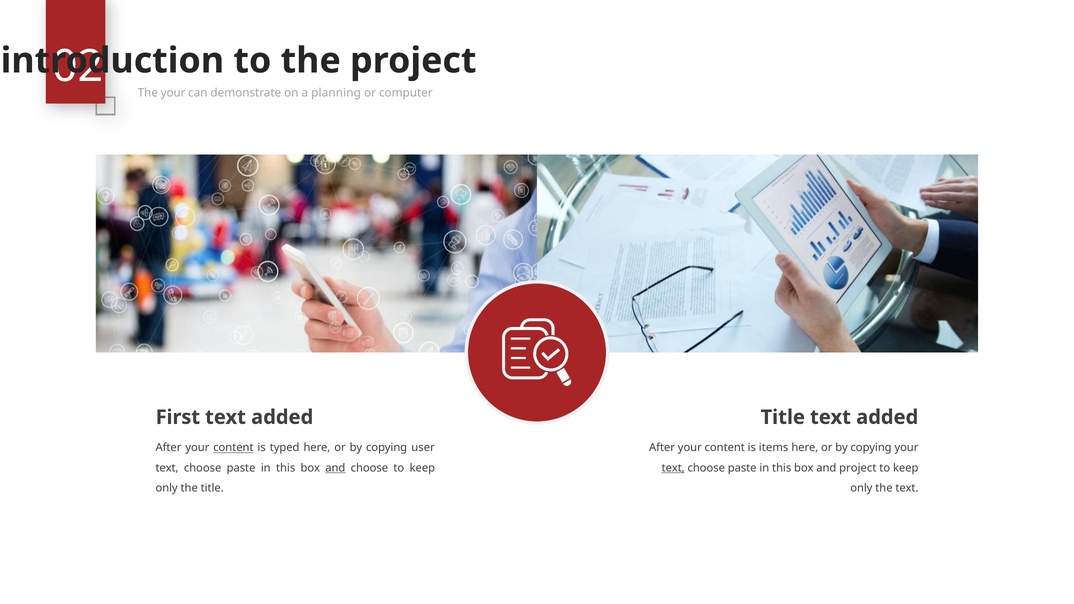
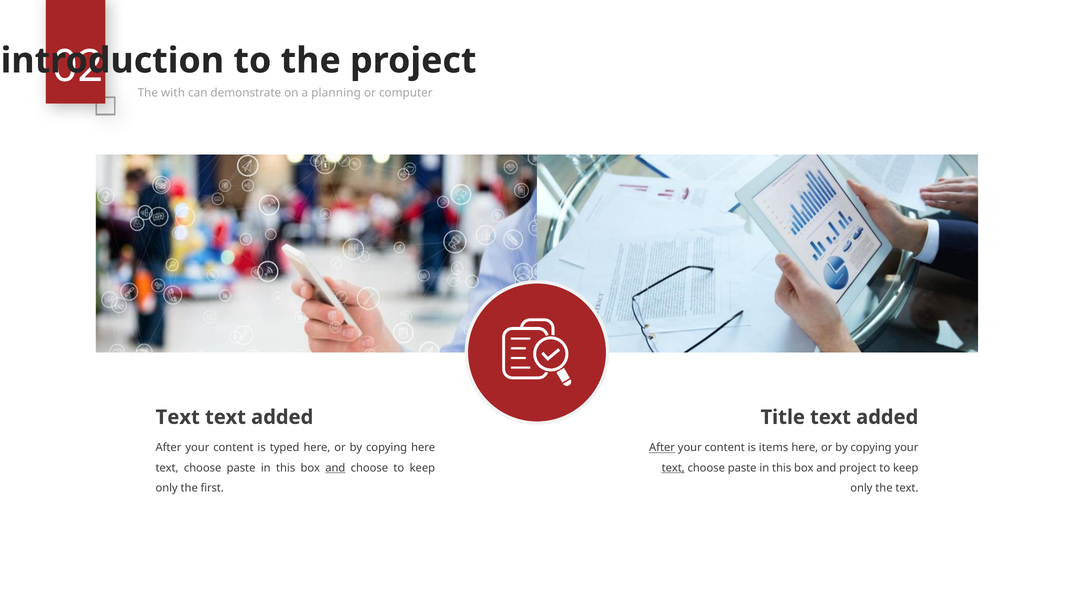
The your: your -> with
First at (178, 417): First -> Text
content at (233, 448) underline: present -> none
copying user: user -> here
After at (662, 448) underline: none -> present
the title: title -> first
